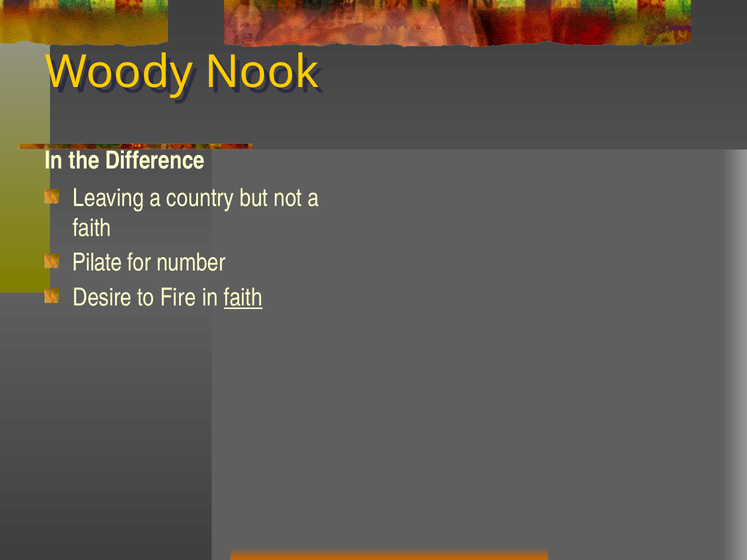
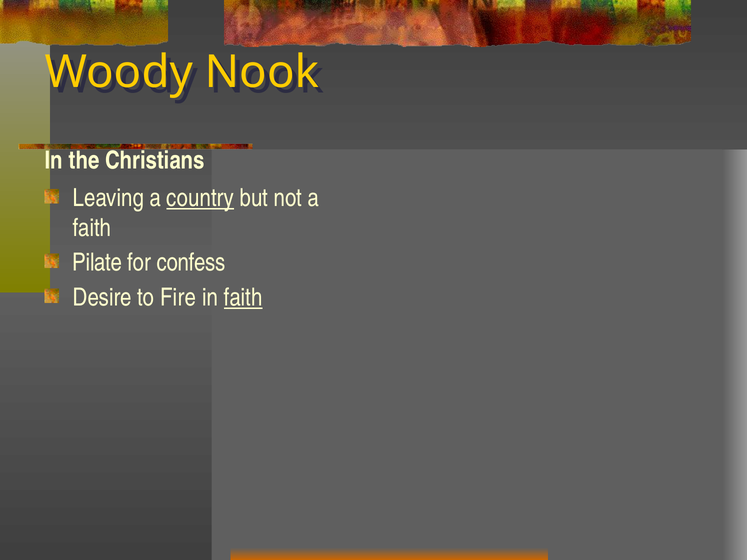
Difference: Difference -> Christians
country underline: none -> present
number: number -> confess
